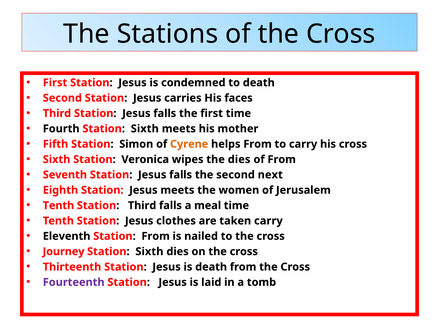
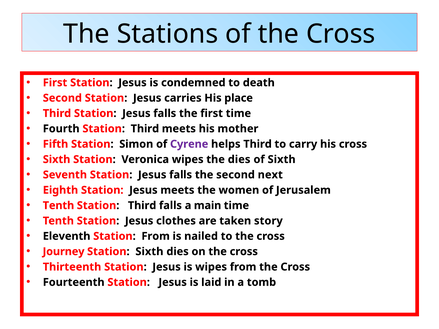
faces: faces -> place
Sixth at (145, 129): Sixth -> Third
Cyrene colour: orange -> purple
helps From: From -> Third
of From: From -> Sixth
meal: meal -> main
taken carry: carry -> story
is death: death -> wipes
Fourteenth colour: purple -> black
